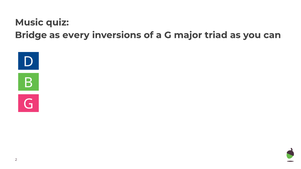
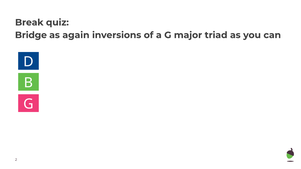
Music: Music -> Break
every: every -> again
